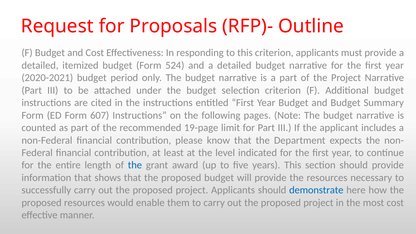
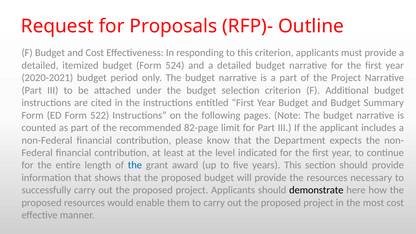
607: 607 -> 522
19-page: 19-page -> 82-page
demonstrate colour: blue -> black
